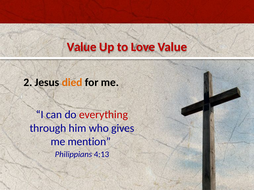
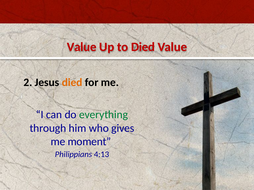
to Love: Love -> Died
everything colour: red -> green
mention: mention -> moment
